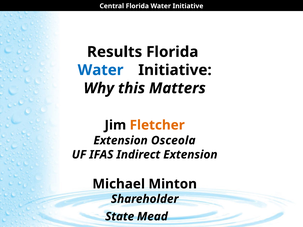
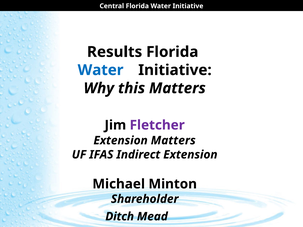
Fletcher colour: orange -> purple
Extension Osceola: Osceola -> Matters
State: State -> Ditch
